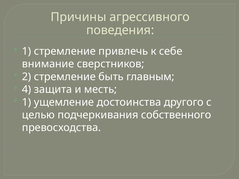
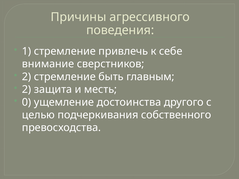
4 at (27, 90): 4 -> 2
1 at (27, 102): 1 -> 0
